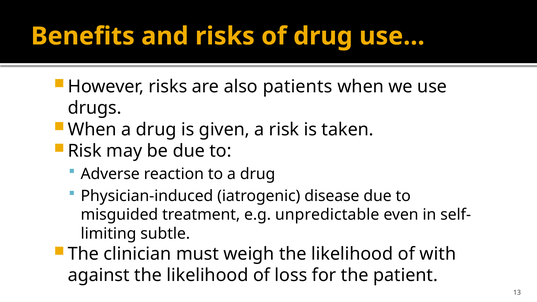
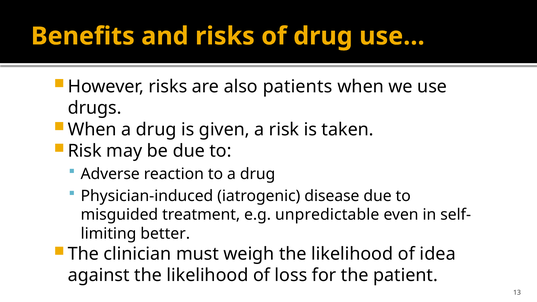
subtle: subtle -> better
with: with -> idea
